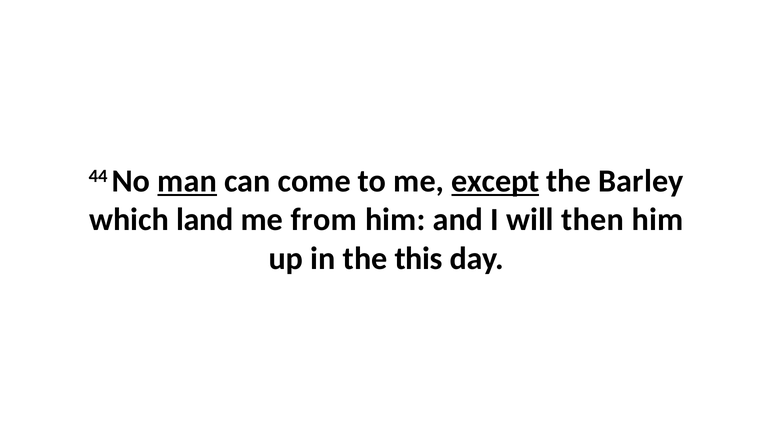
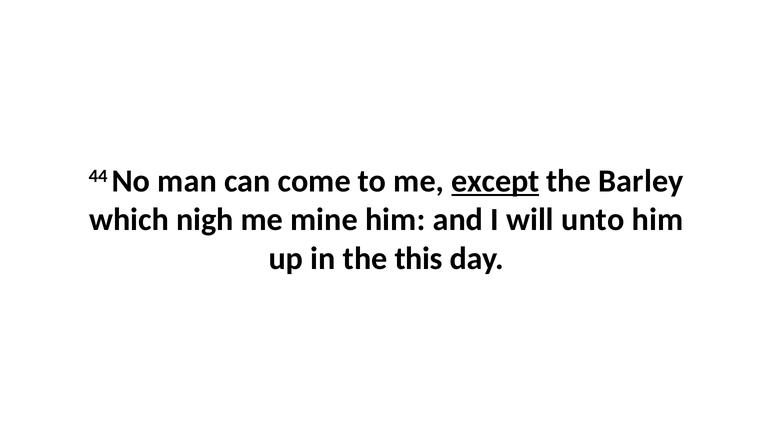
man underline: present -> none
land: land -> nigh
from: from -> mine
then: then -> unto
